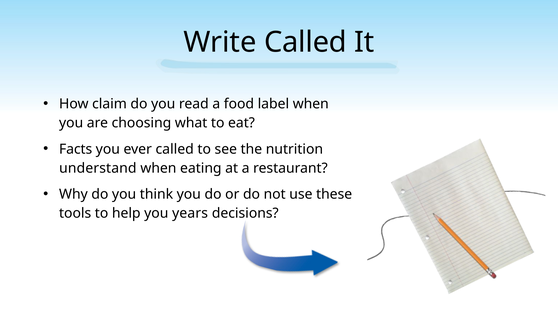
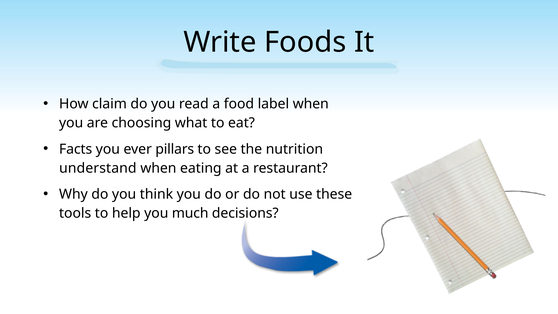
Write Called: Called -> Foods
ever called: called -> pillars
years: years -> much
